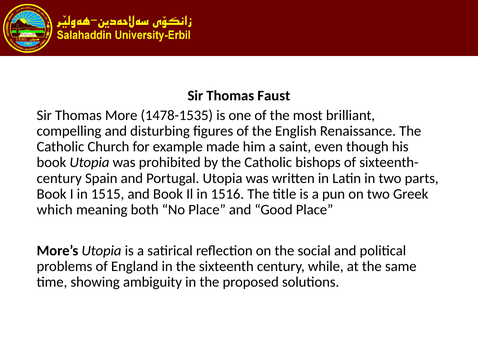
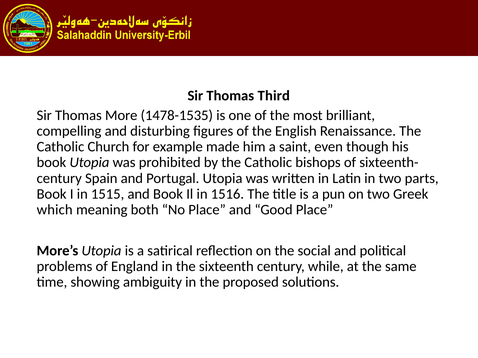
Faust: Faust -> Third
